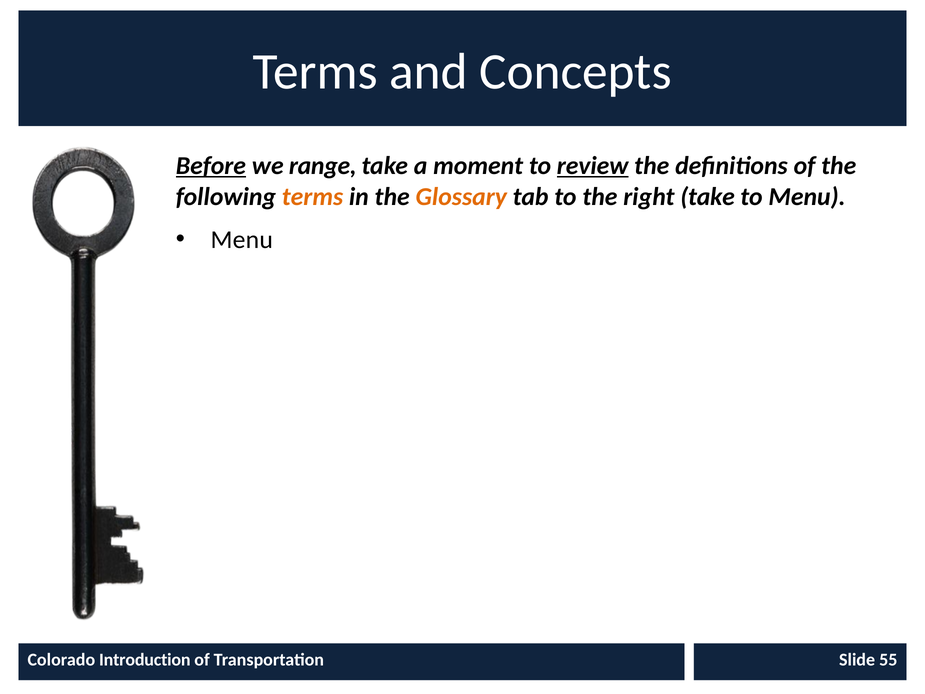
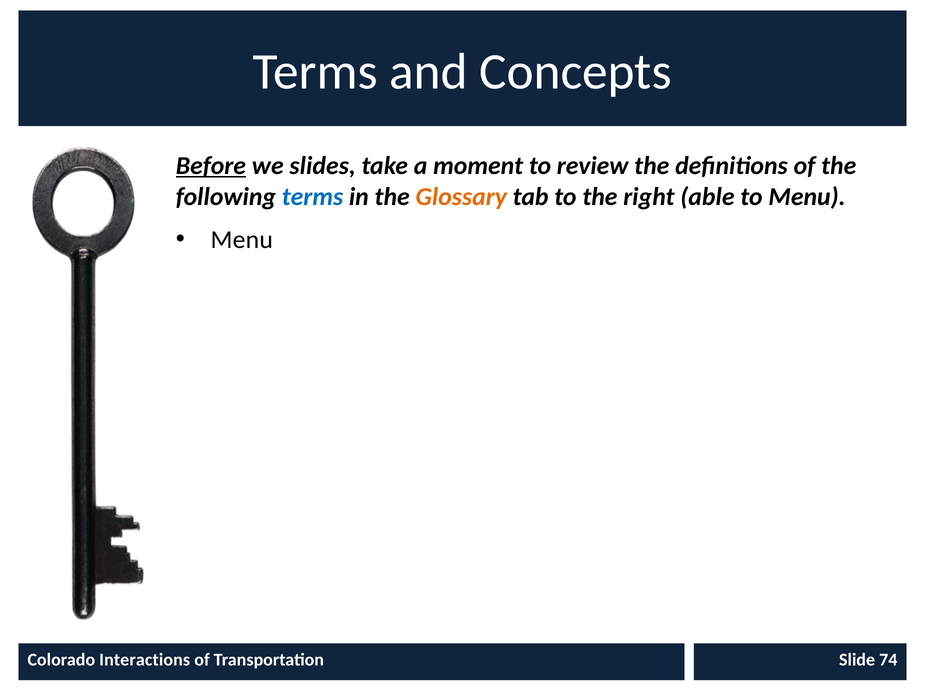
range: range -> slides
review underline: present -> none
terms at (313, 197) colour: orange -> blue
right take: take -> able
Introduction: Introduction -> Interactions
55: 55 -> 74
